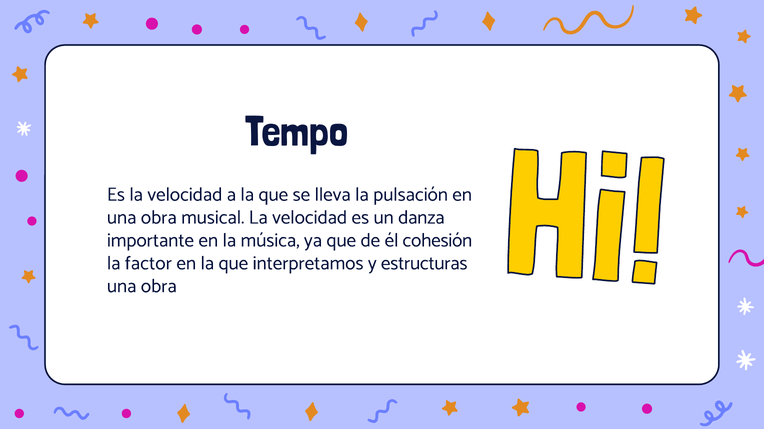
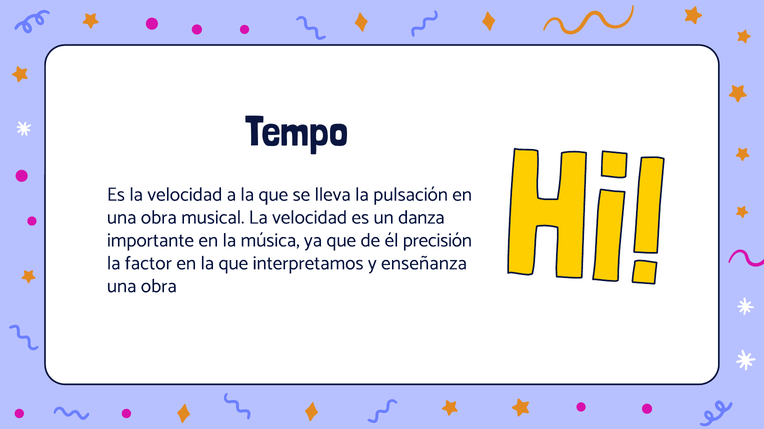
cohesión: cohesión -> precisión
estructuras: estructuras -> enseñanza
